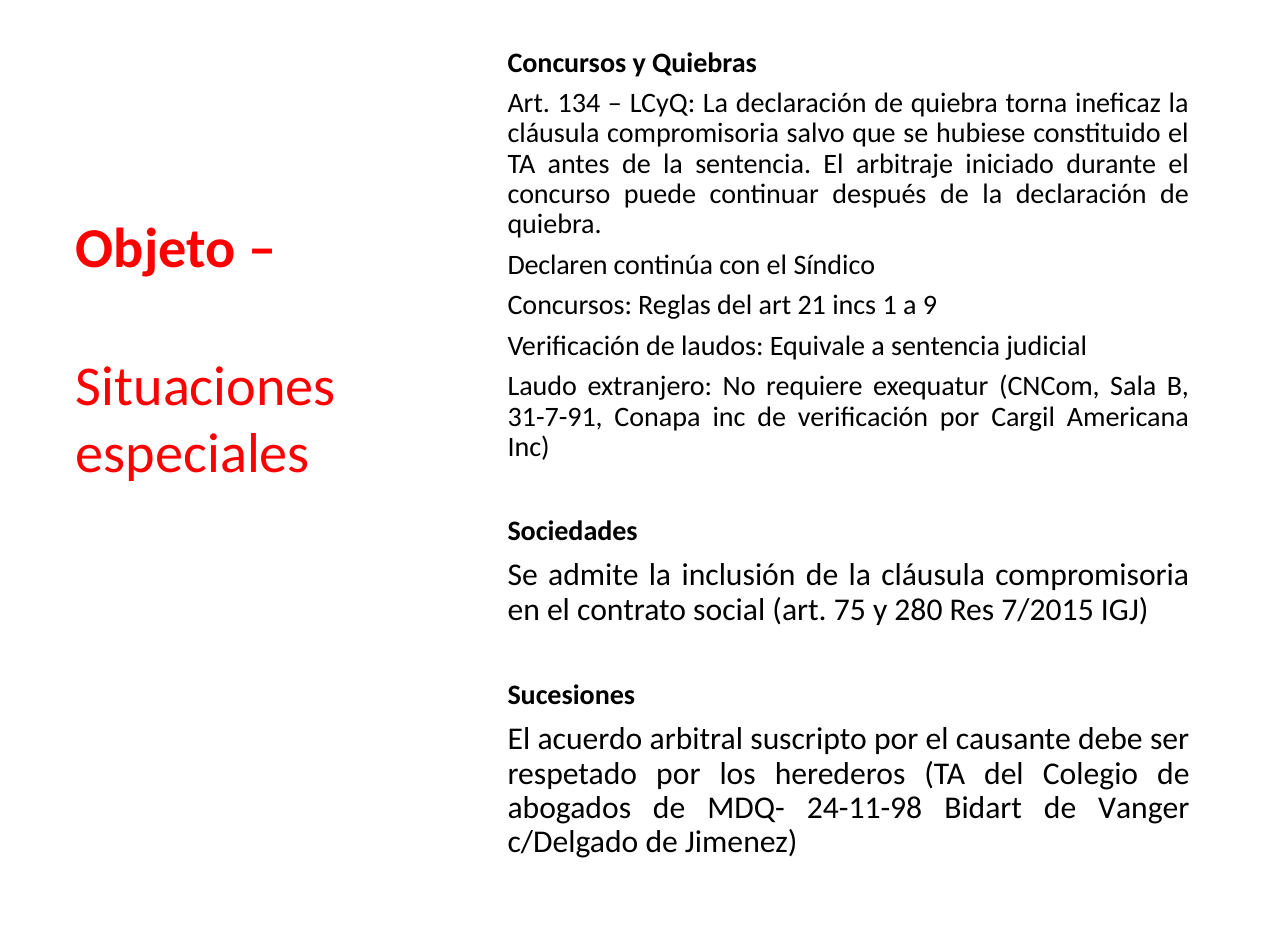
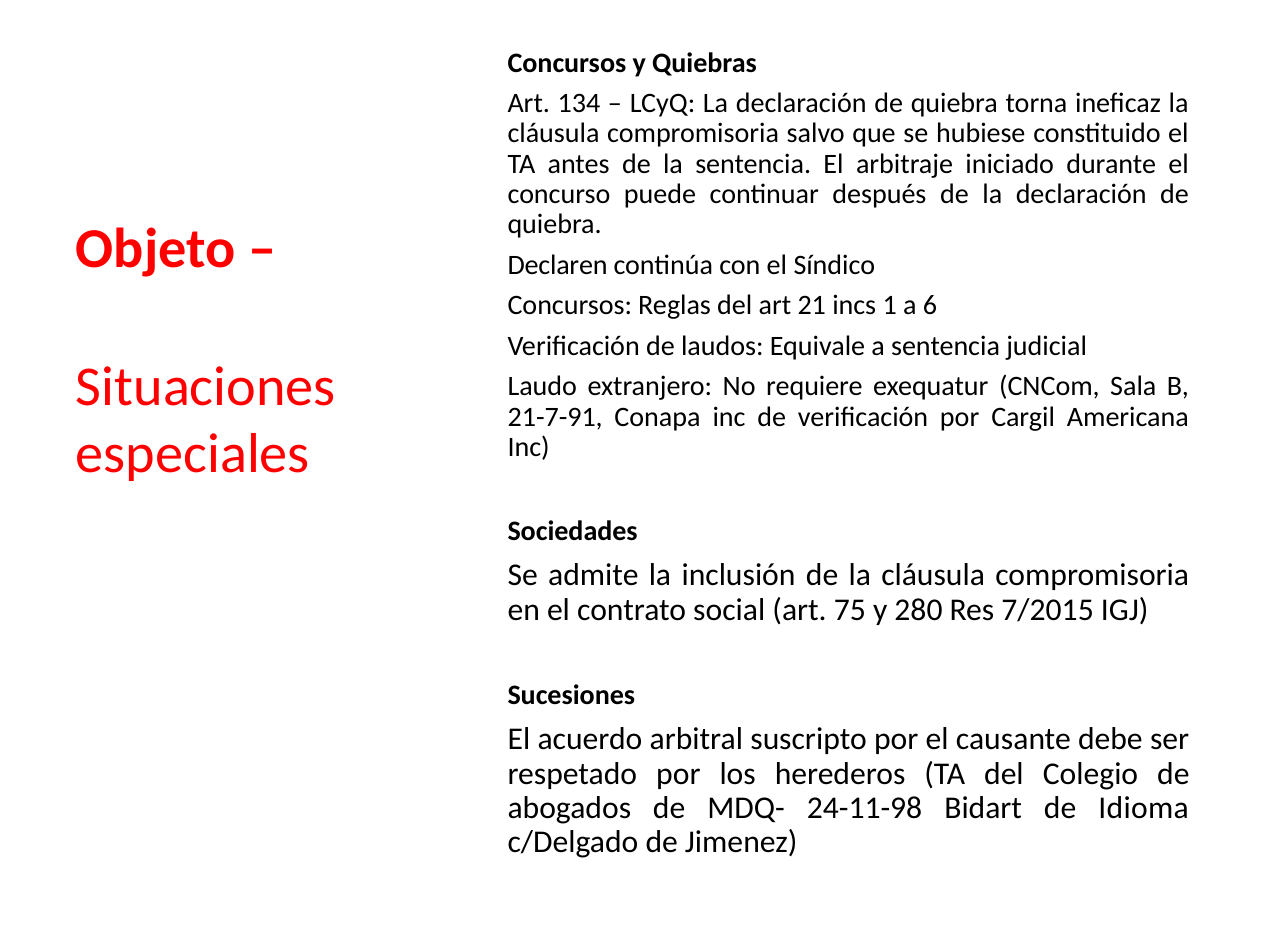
9: 9 -> 6
31-7-91: 31-7-91 -> 21-7-91
Vanger: Vanger -> Idioma
